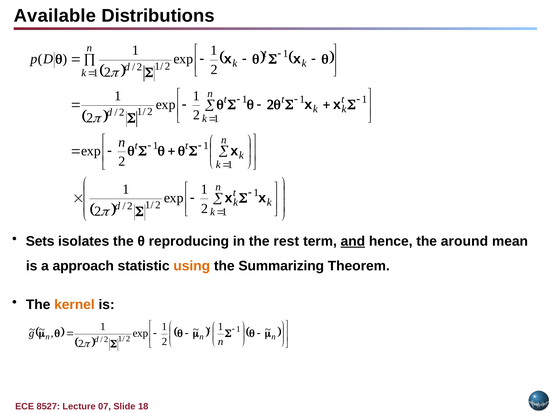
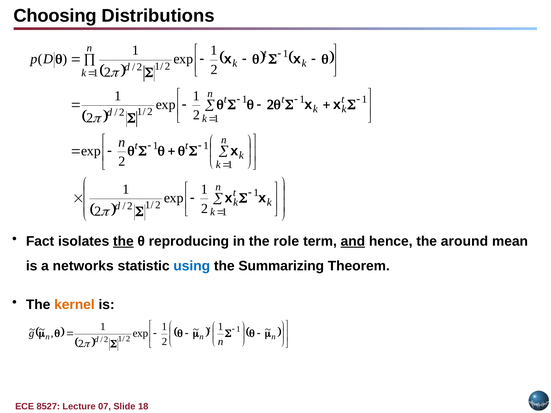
Available: Available -> Choosing
Sets: Sets -> Fact
the at (123, 241) underline: none -> present
rest: rest -> role
approach: approach -> networks
using colour: orange -> blue
